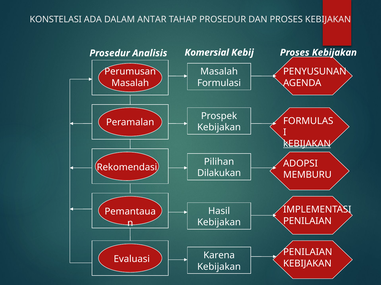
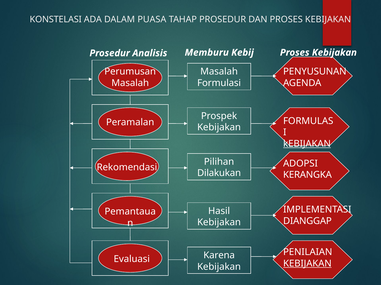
ANTAR: ANTAR -> PUASA
Komersial: Komersial -> Memburu
MEMBURU: MEMBURU -> KERANGKA
PENILAIAN at (307, 222): PENILAIAN -> DIANGGAP
KEBIJAKAN at (307, 264) underline: none -> present
